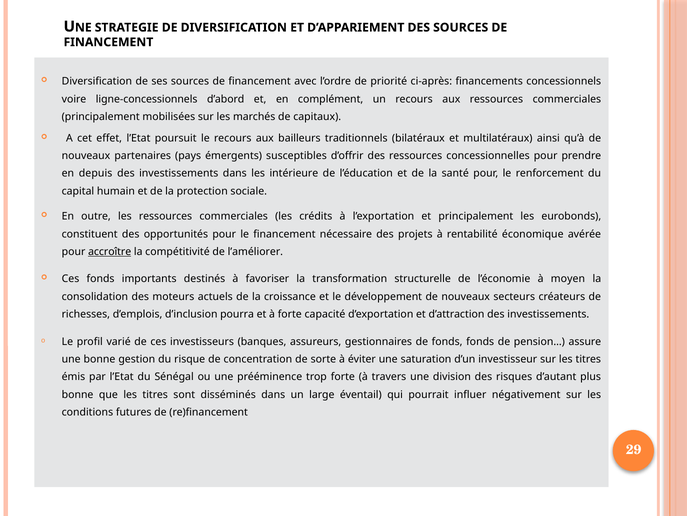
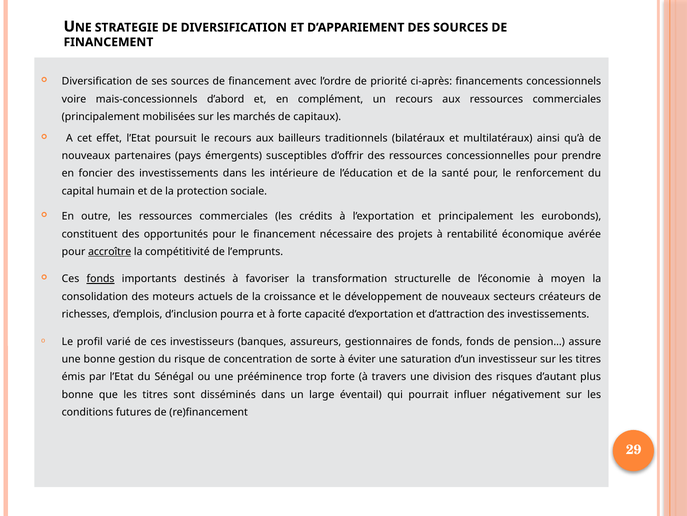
ligne-concessionnels: ligne-concessionnels -> mais-concessionnels
depuis: depuis -> foncier
l’améliorer: l’améliorer -> l’emprunts
fonds at (101, 279) underline: none -> present
